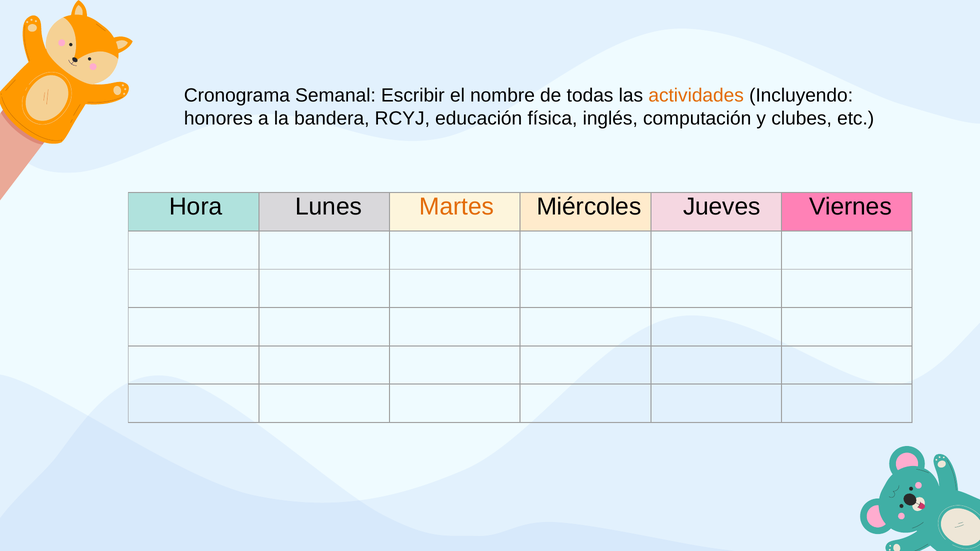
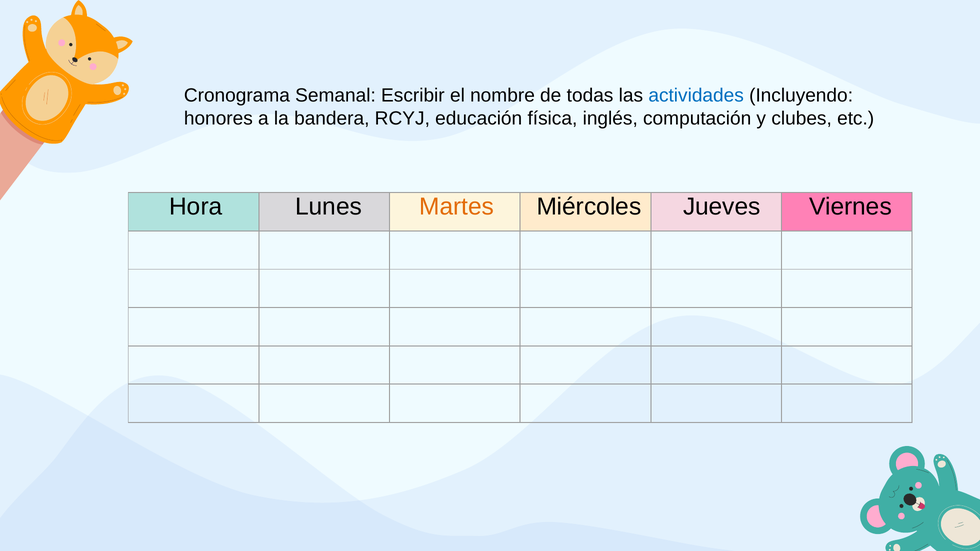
actividades colour: orange -> blue
